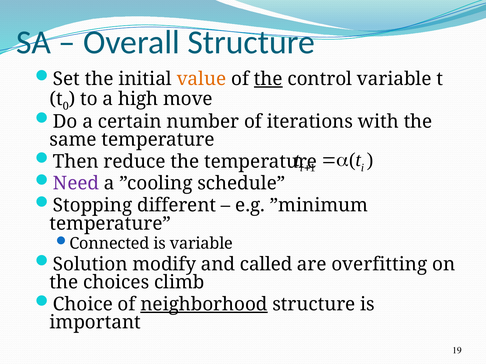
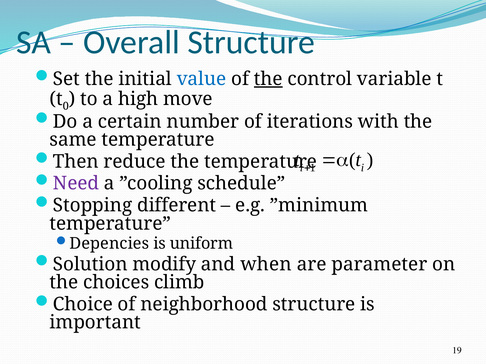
value colour: orange -> blue
Connected: Connected -> Depencies
is variable: variable -> uniform
called: called -> when
overfitting: overfitting -> parameter
neighborhood underline: present -> none
